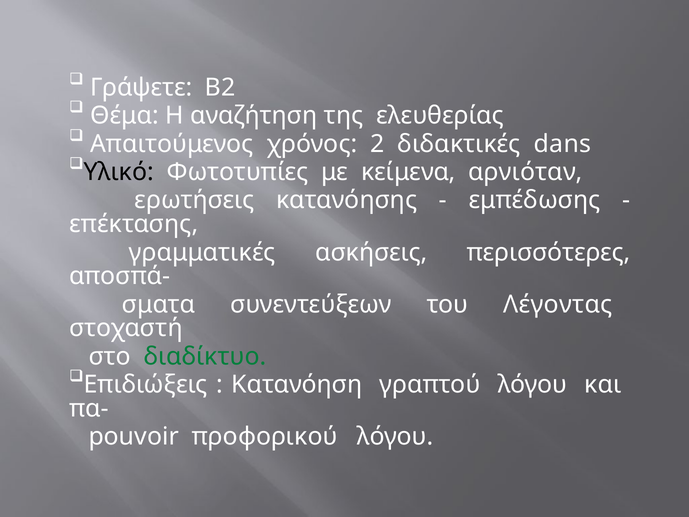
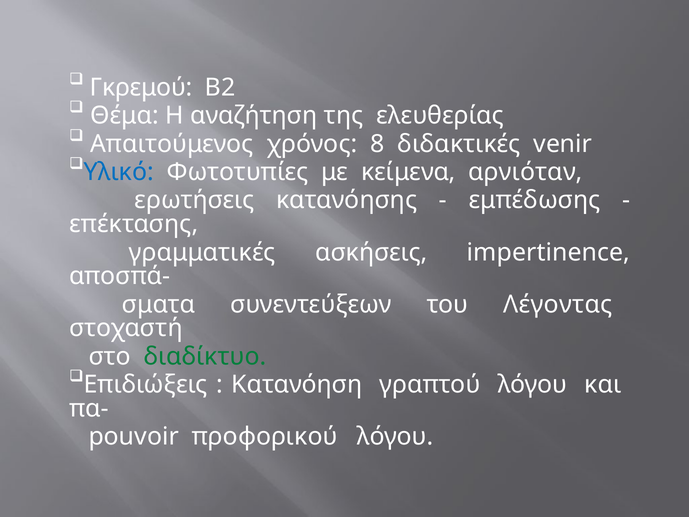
Γράψετε: Γράψετε -> Γκρεμού
2: 2 -> 8
dans: dans -> venir
Υλικό colour: black -> blue
περισσότερες: περισσότερες -> impertinence
